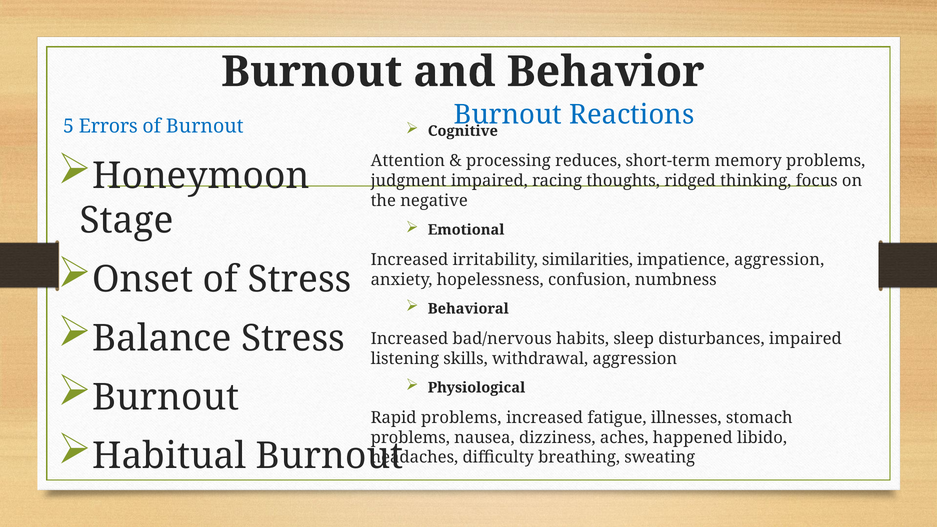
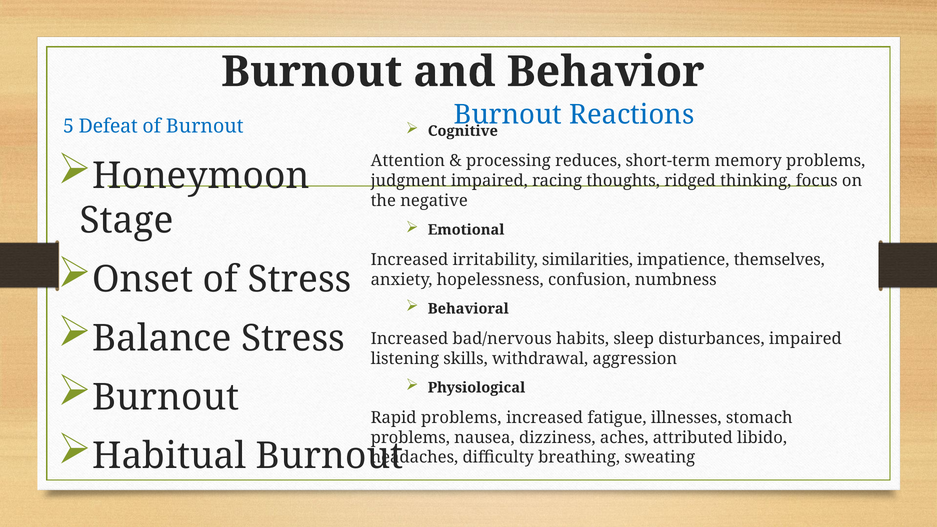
Errors: Errors -> Defeat
impatience aggression: aggression -> themselves
happened: happened -> attributed
